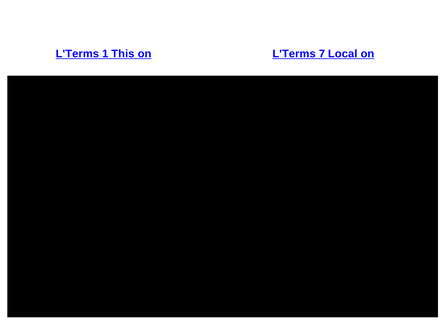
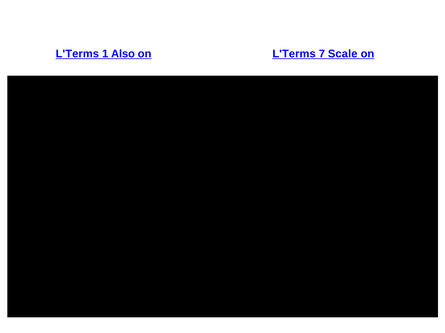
This: This -> Also
Local: Local -> Scale
